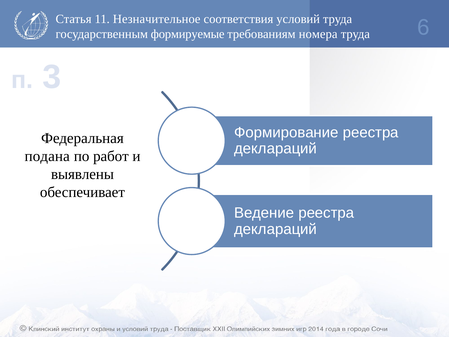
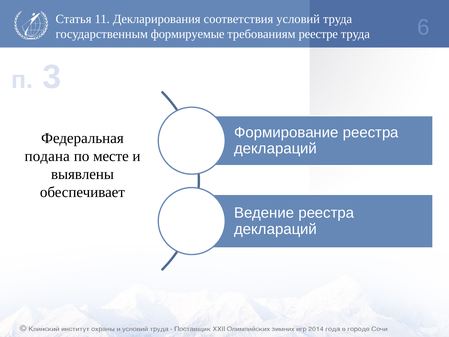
Незначительное: Незначительное -> Декларирования
номера: номера -> реестре
работ: работ -> месте
